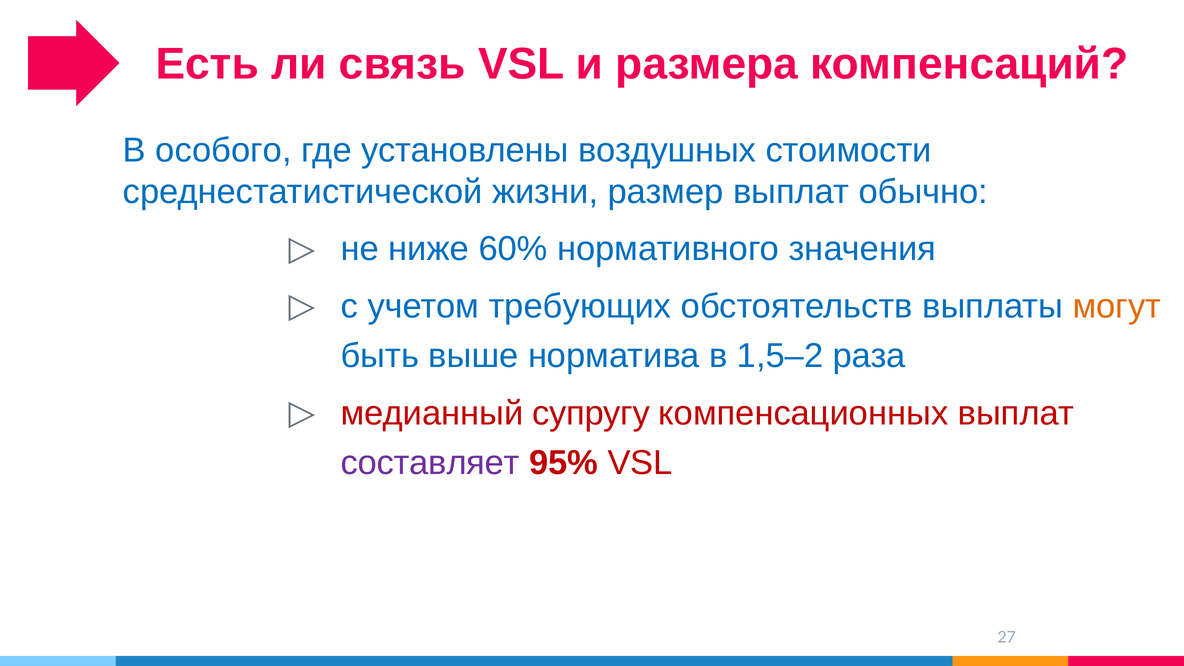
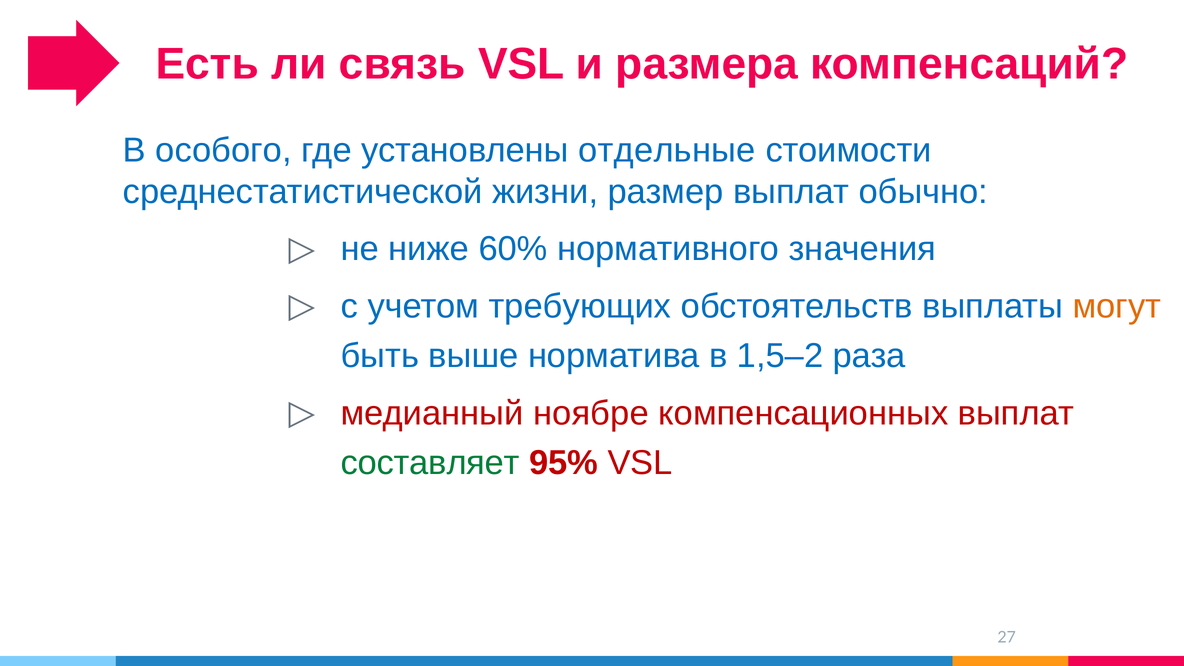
воздушных: воздушных -> отдельные
супругу: супругу -> ноябре
составляет colour: purple -> green
